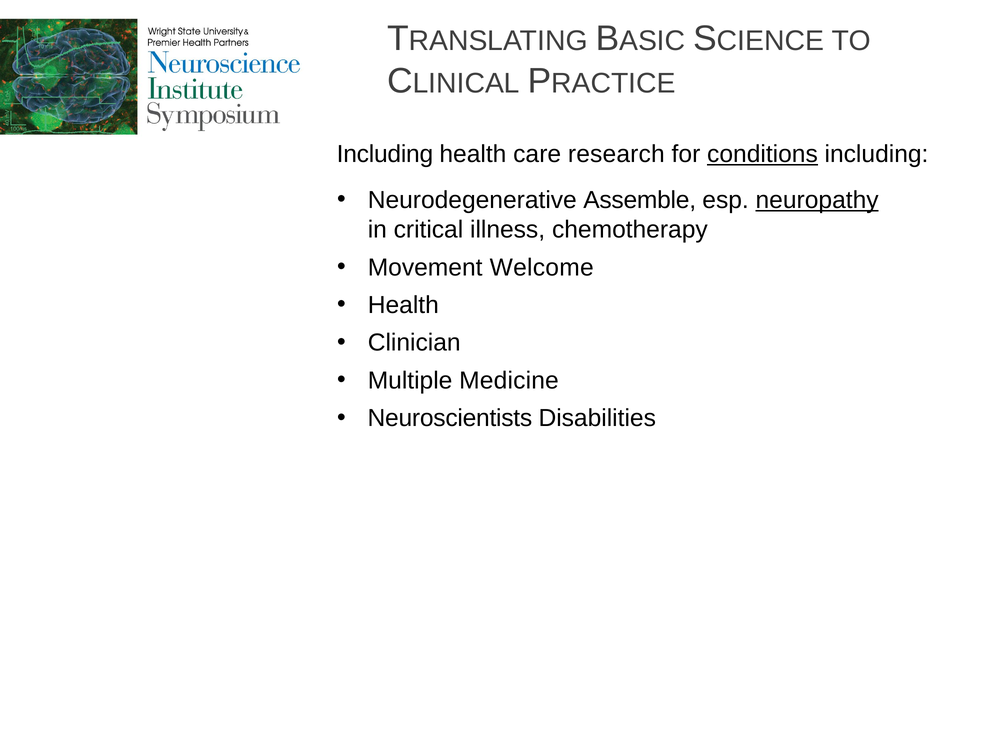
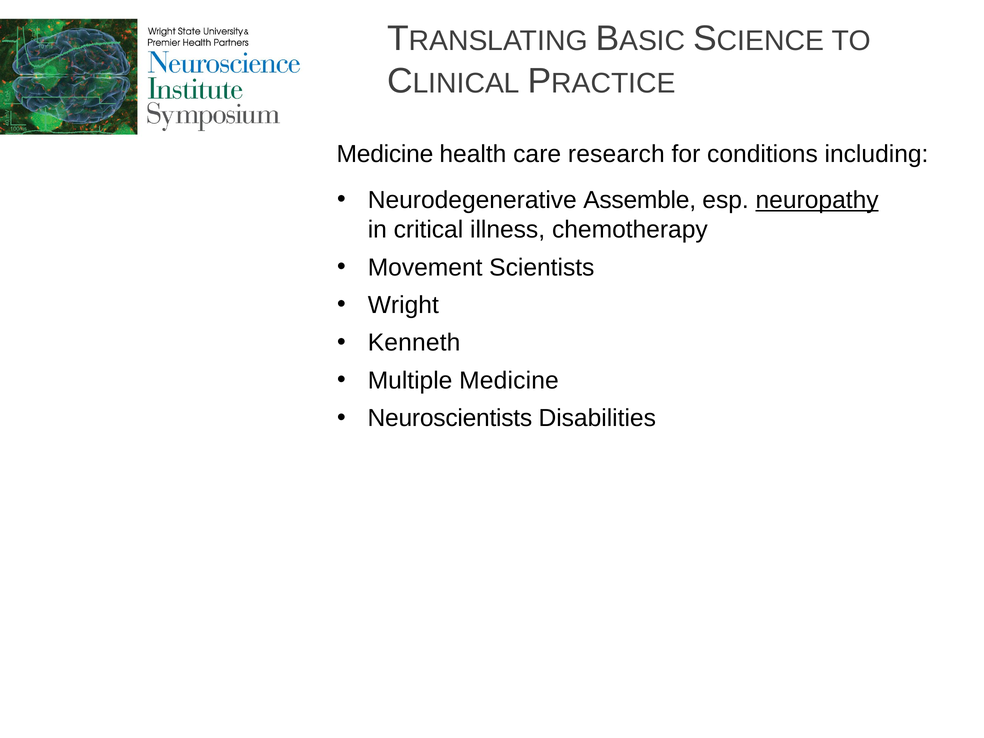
Including at (385, 154): Including -> Medicine
conditions underline: present -> none
Welcome: Welcome -> Scientists
Health at (403, 305): Health -> Wright
Clinician: Clinician -> Kenneth
